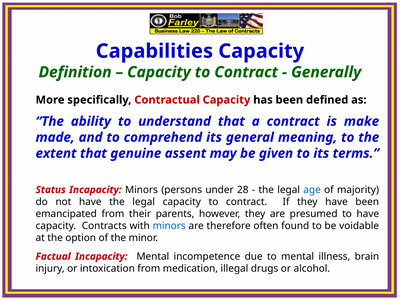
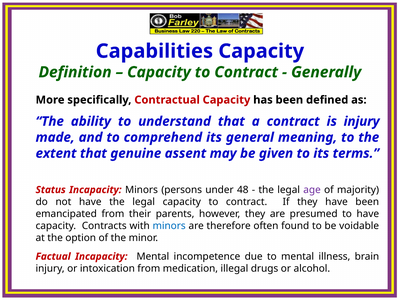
is make: make -> injury
28: 28 -> 48
age colour: blue -> purple
